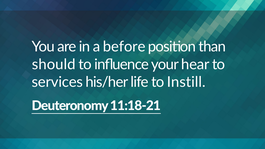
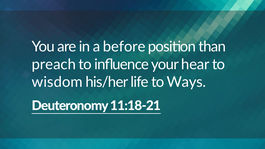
should: should -> preach
services: services -> wisdom
Instill: Instill -> Ways
